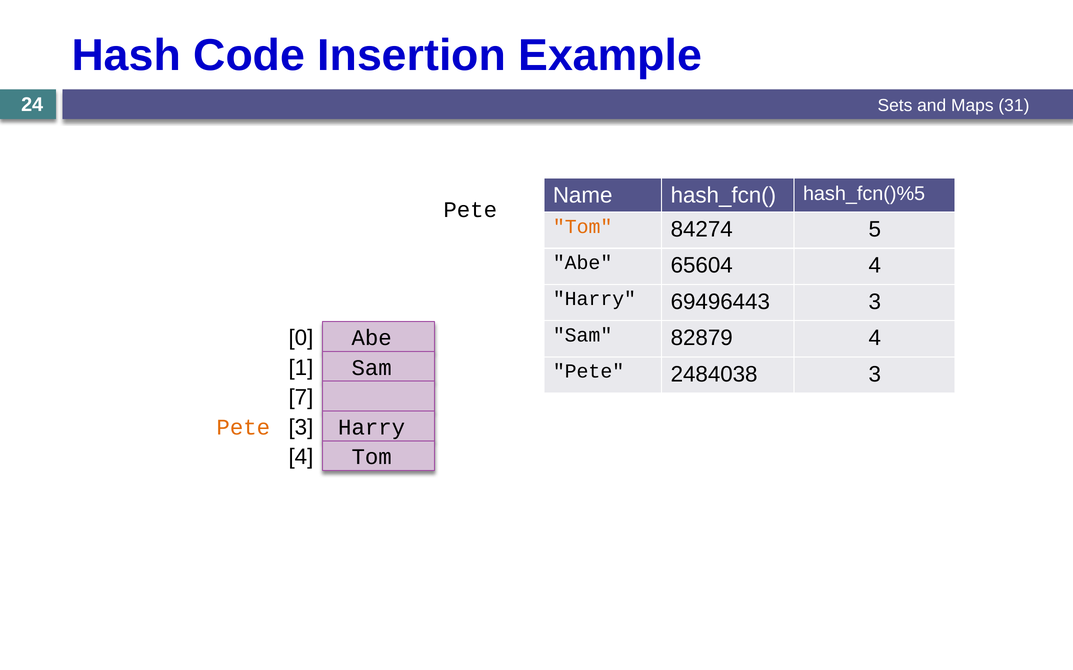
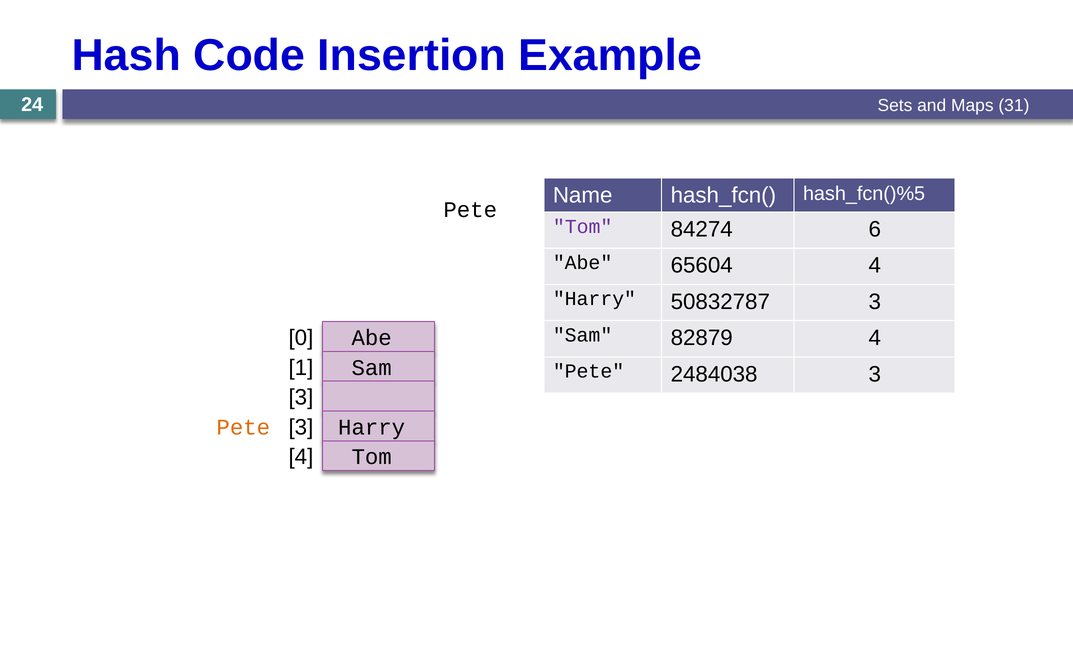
Tom at (583, 227) colour: orange -> purple
5: 5 -> 6
69496443: 69496443 -> 50832787
7 at (301, 398): 7 -> 3
